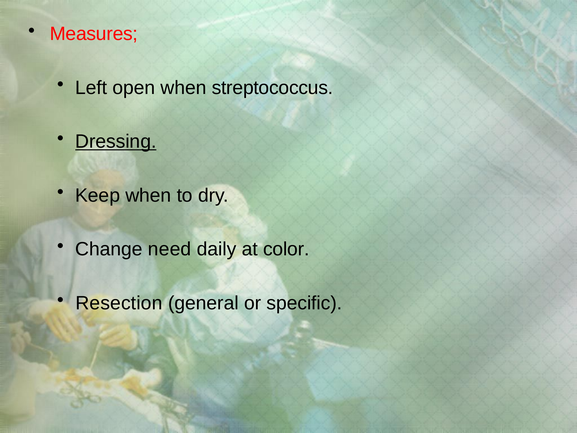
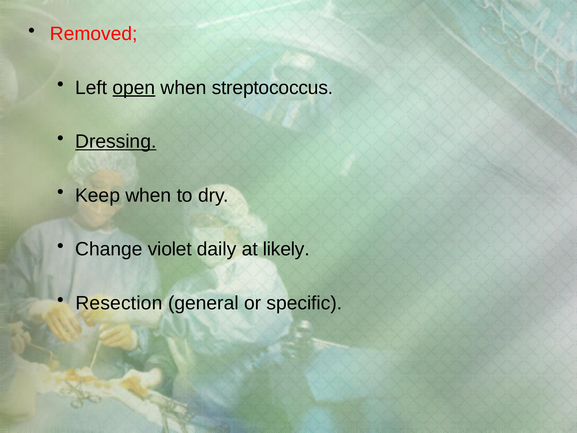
Measures: Measures -> Removed
open underline: none -> present
need: need -> violet
color: color -> likely
